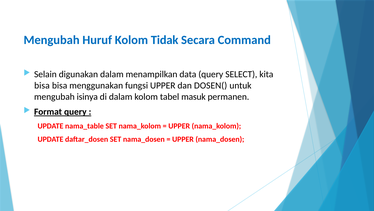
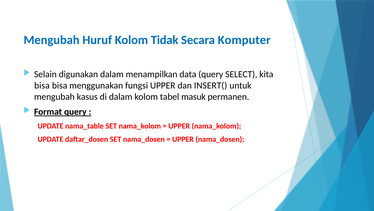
Command: Command -> Komputer
DOSEN(: DOSEN( -> INSERT(
isinya: isinya -> kasus
